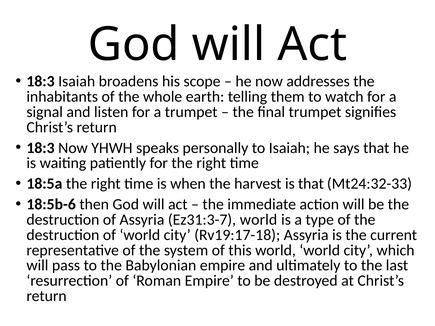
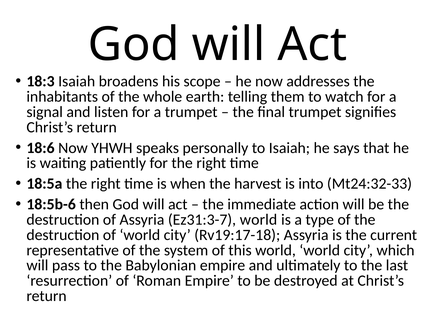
18:3 at (41, 148): 18:3 -> 18:6
is that: that -> into
